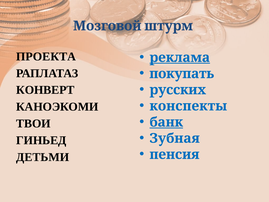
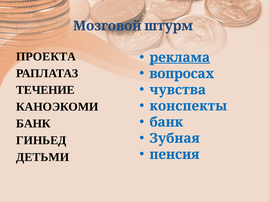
покупать: покупать -> вопросах
русских: русских -> чувства
КОНВЕРТ: КОНВЕРТ -> ТЕЧЕНИЕ
банк at (166, 122) underline: present -> none
ТВОИ at (33, 123): ТВОИ -> БАНК
